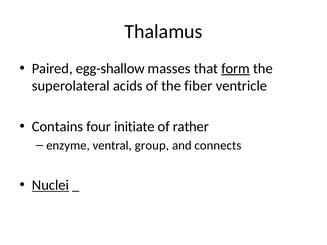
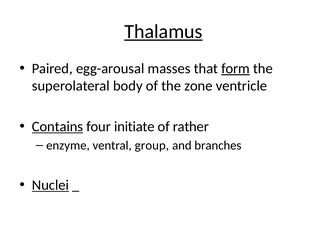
Thalamus underline: none -> present
egg-shallow: egg-shallow -> egg-arousal
acids: acids -> body
fiber: fiber -> zone
Contains underline: none -> present
connects: connects -> branches
